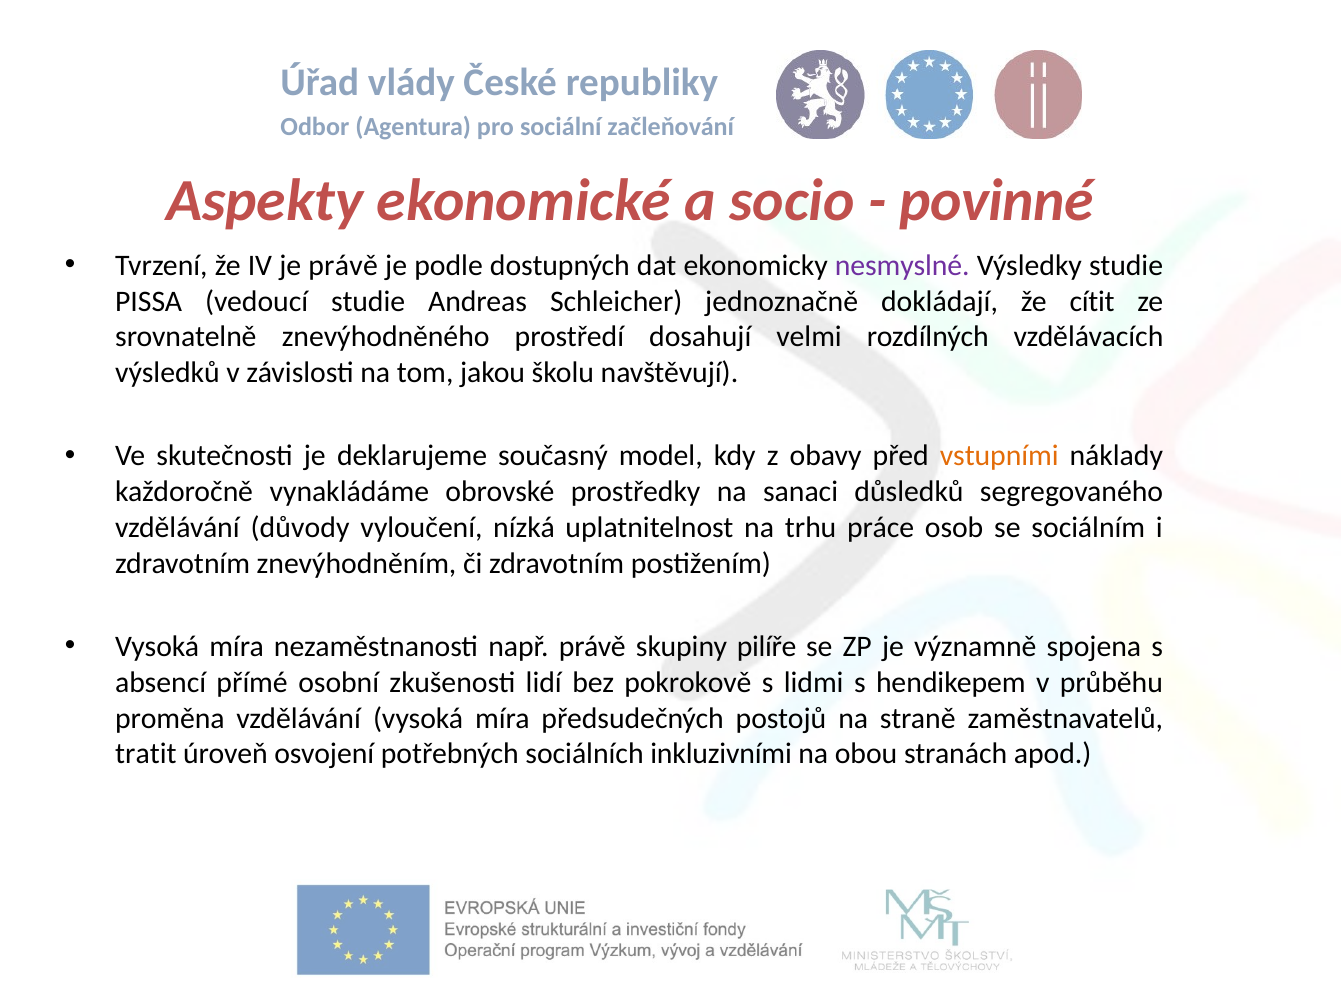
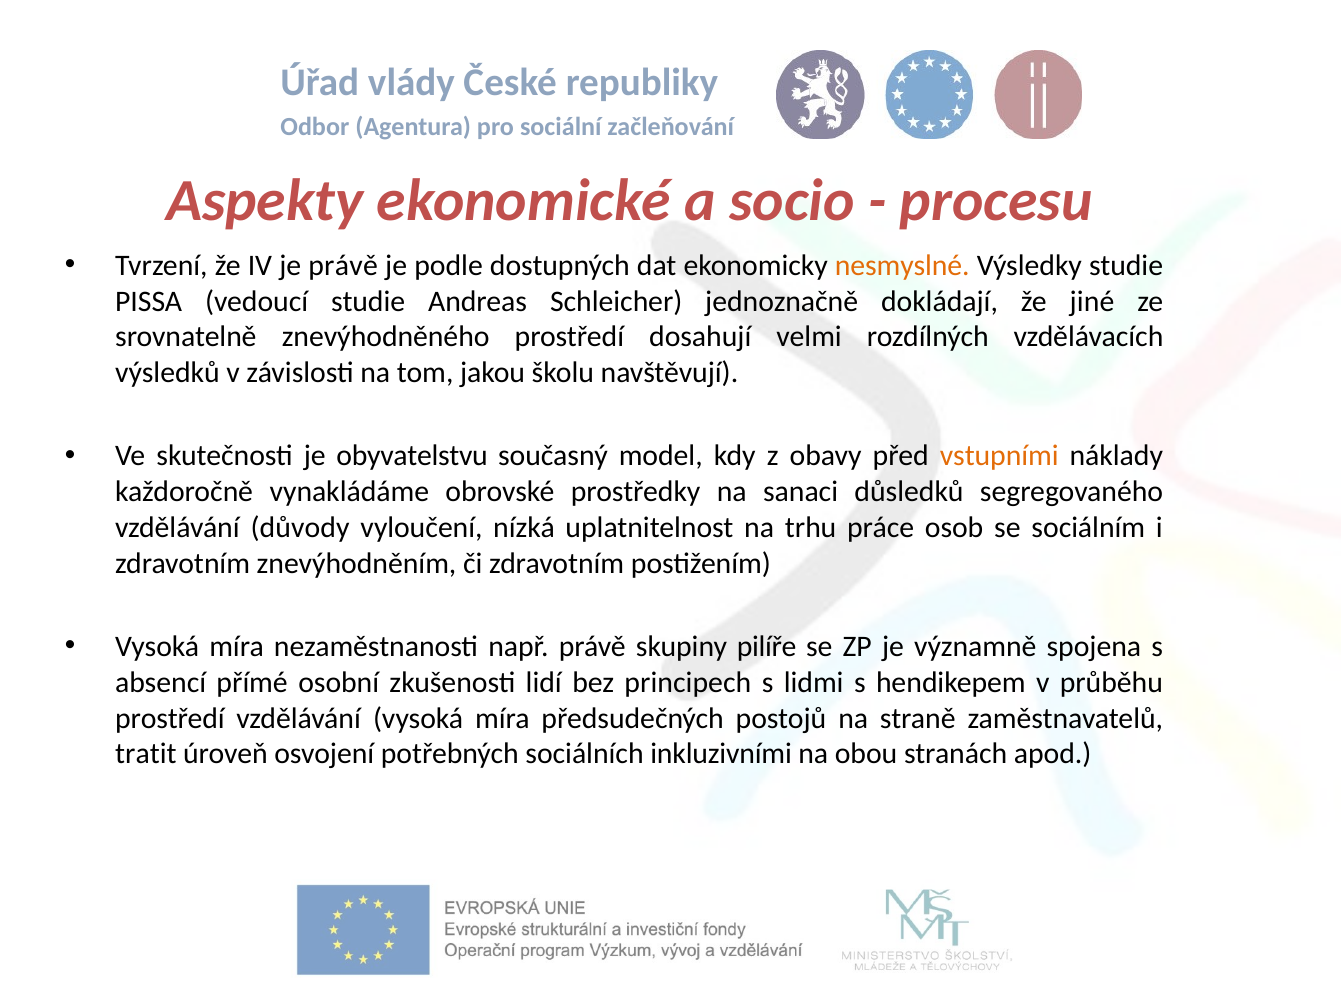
povinné: povinné -> procesu
nesmyslné colour: purple -> orange
cítit: cítit -> jiné
deklarujeme: deklarujeme -> obyvatelstvu
pokrokově: pokrokově -> principech
proměna at (170, 718): proměna -> prostředí
